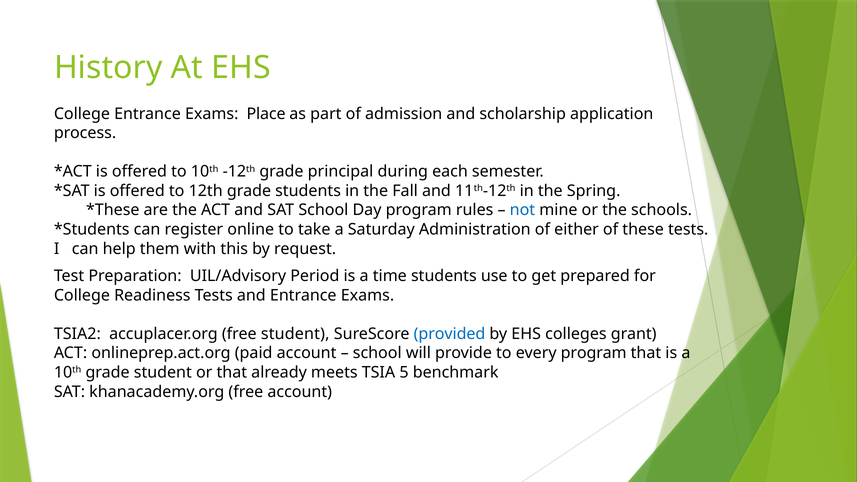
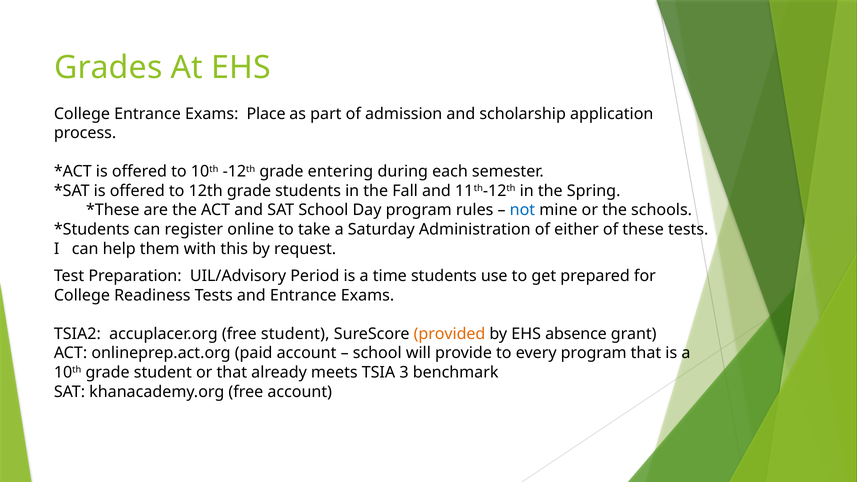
History: History -> Grades
principal: principal -> entering
provided colour: blue -> orange
colleges: colleges -> absence
5: 5 -> 3
